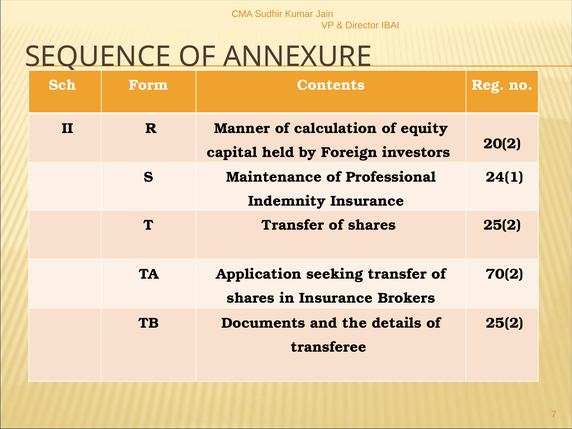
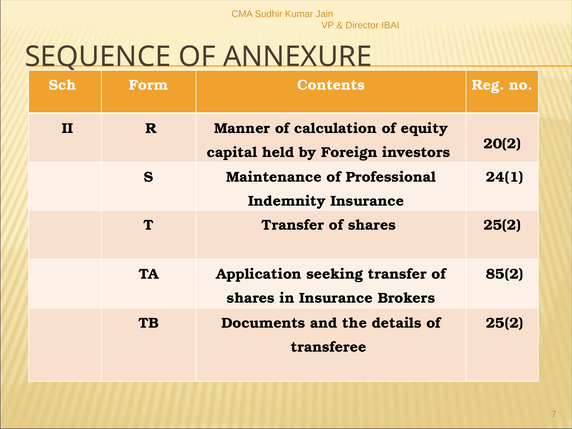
70(2: 70(2 -> 85(2
